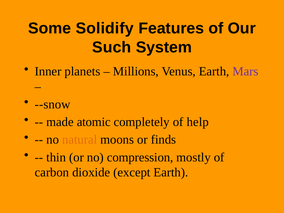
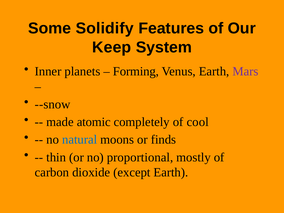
Such: Such -> Keep
Millions: Millions -> Forming
help: help -> cool
natural colour: orange -> blue
compression: compression -> proportional
